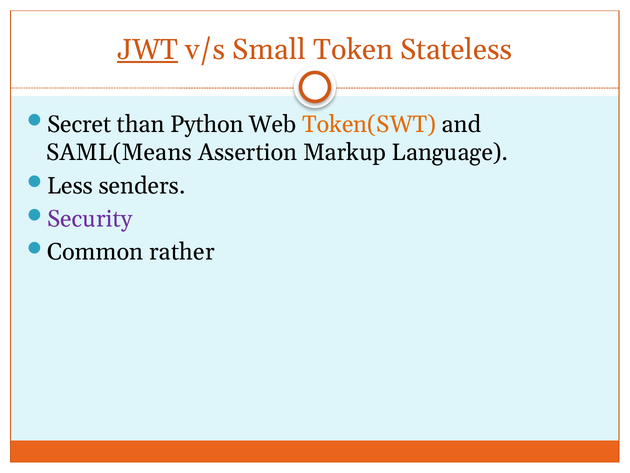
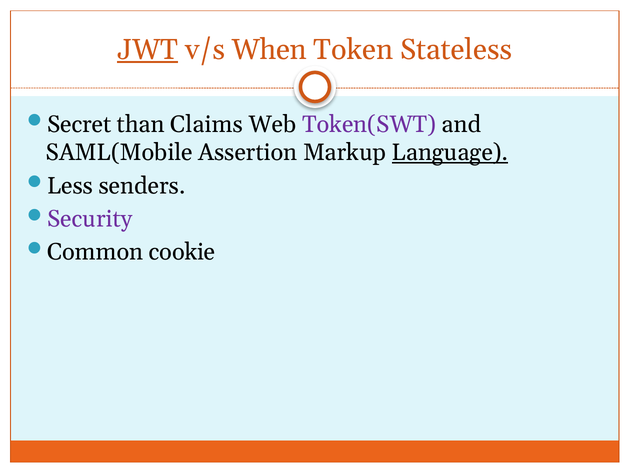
Small: Small -> When
Python: Python -> Claims
Token(SWT colour: orange -> purple
SAML(Means: SAML(Means -> SAML(Mobile
Language underline: none -> present
rather: rather -> cookie
